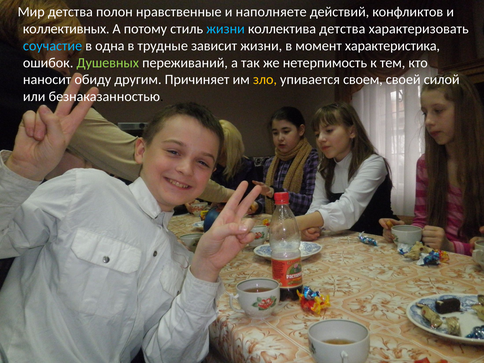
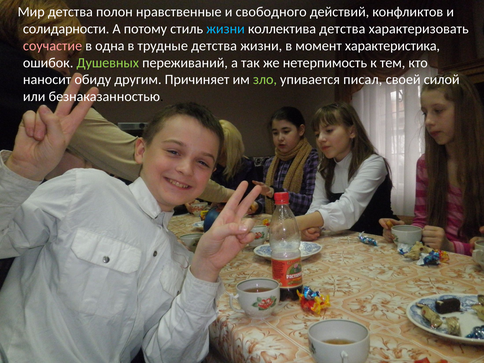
наполняете: наполняете -> свободного
коллективных: коллективных -> солидарности
соучастие colour: light blue -> pink
трудные зависит: зависит -> детства
зло colour: yellow -> light green
своем: своем -> писал
